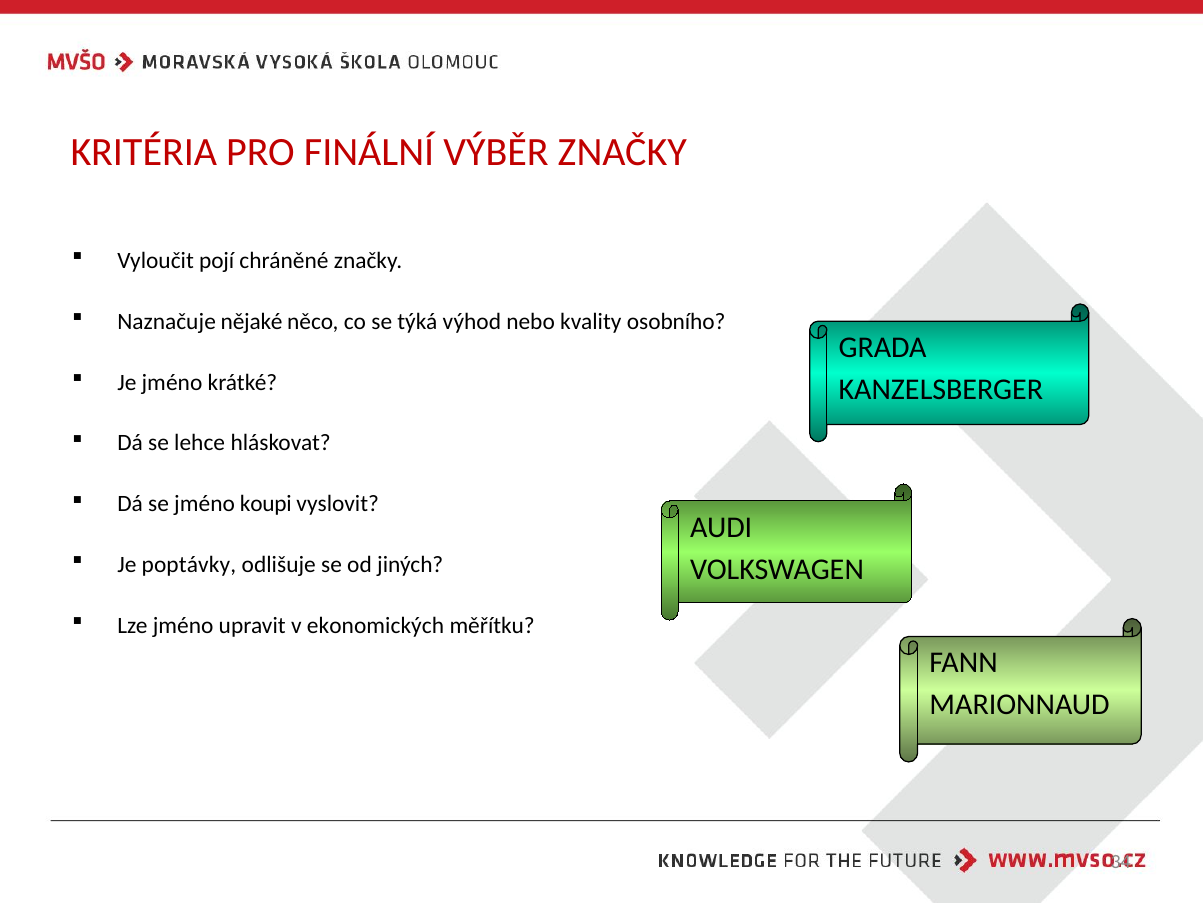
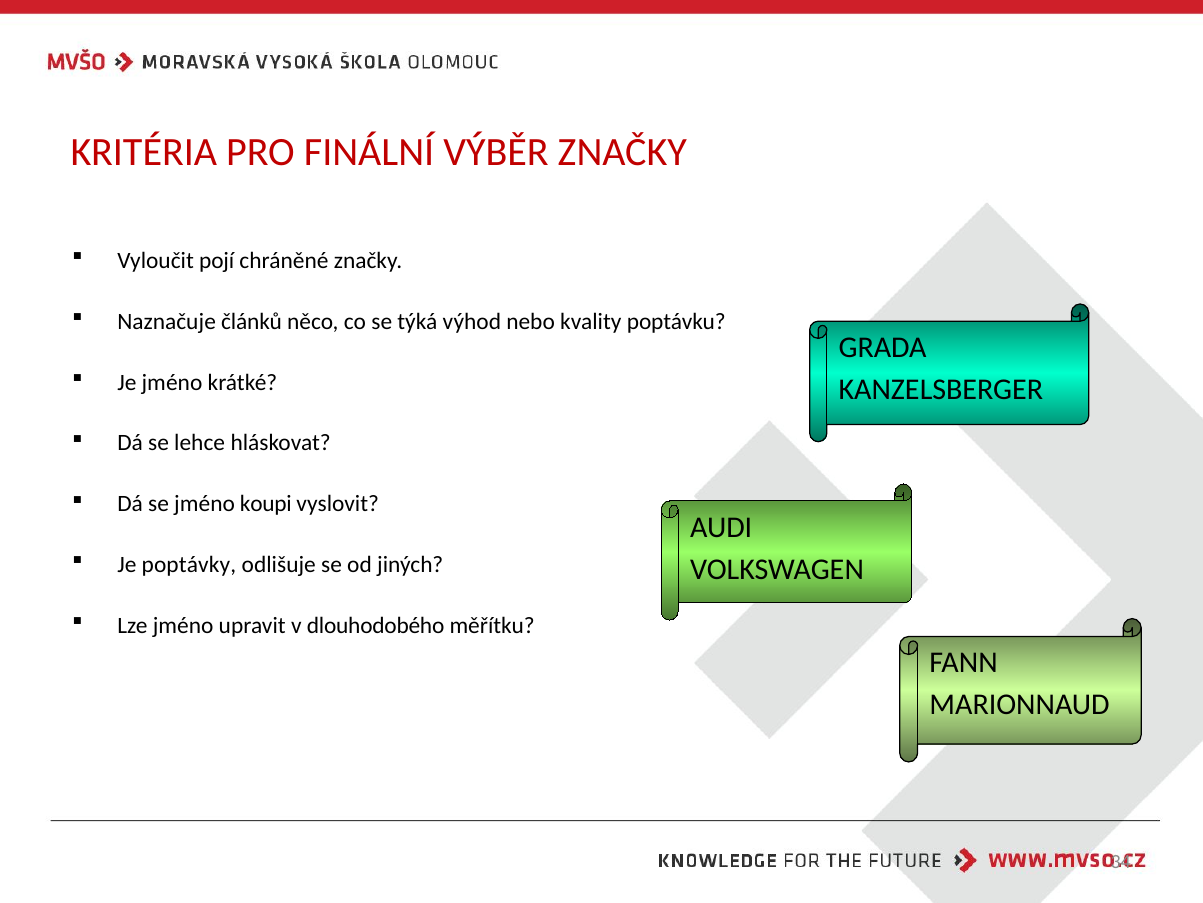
nějaké: nějaké -> článků
osobního: osobního -> poptávku
ekonomických: ekonomických -> dlouhodobého
